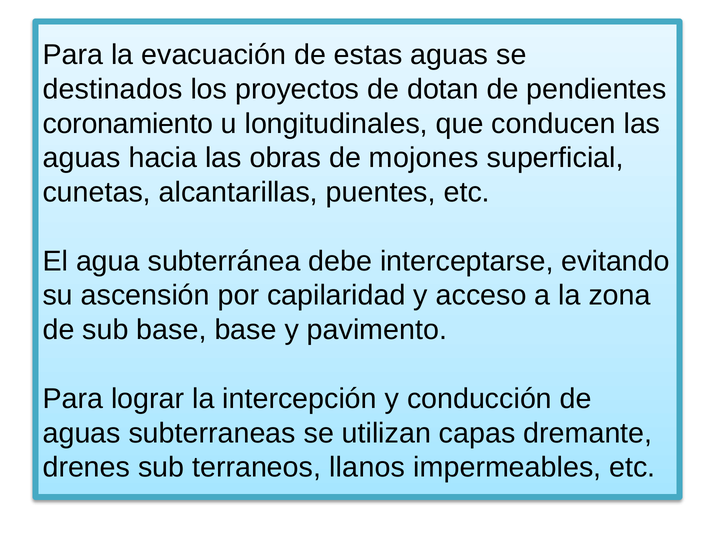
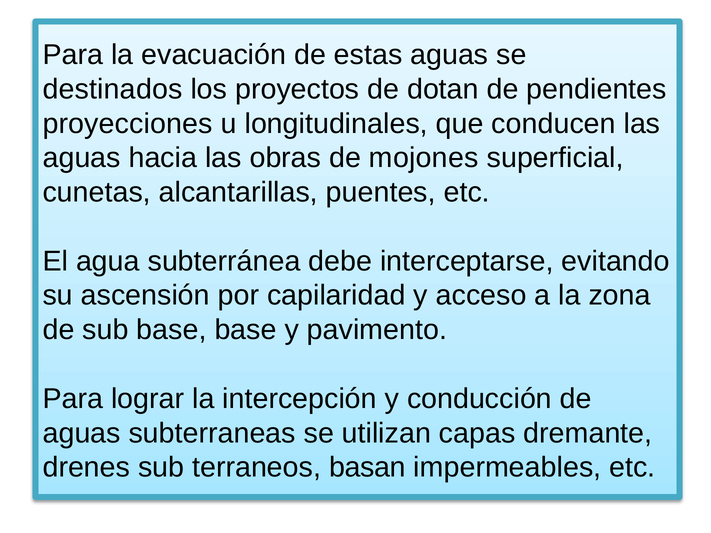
coronamiento: coronamiento -> proyecciones
llanos: llanos -> basan
